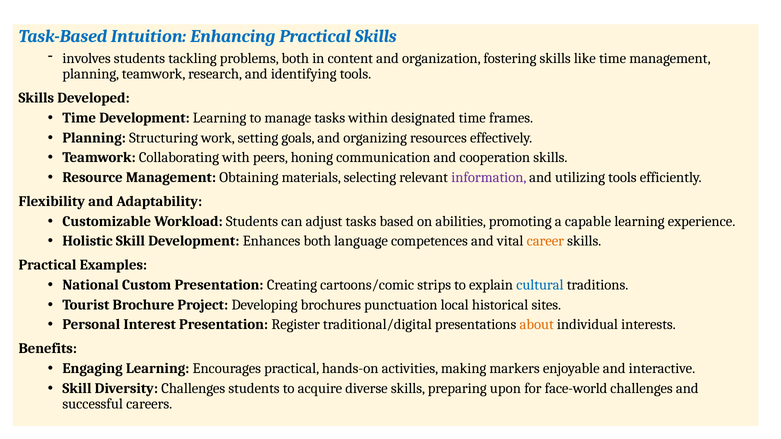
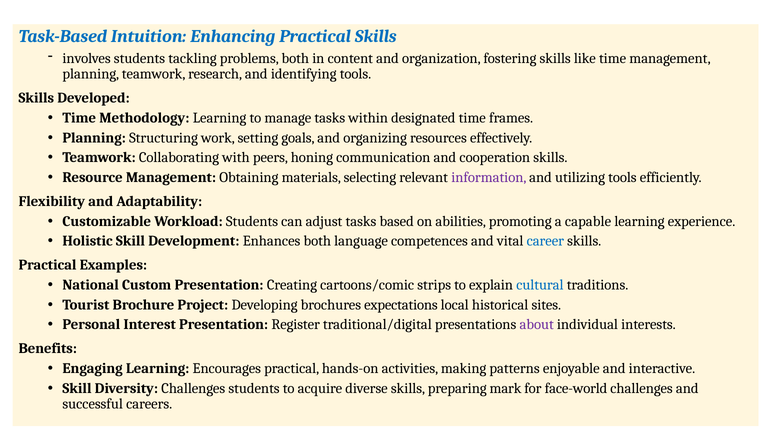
Time Development: Development -> Methodology
career colour: orange -> blue
punctuation: punctuation -> expectations
about colour: orange -> purple
markers: markers -> patterns
upon: upon -> mark
